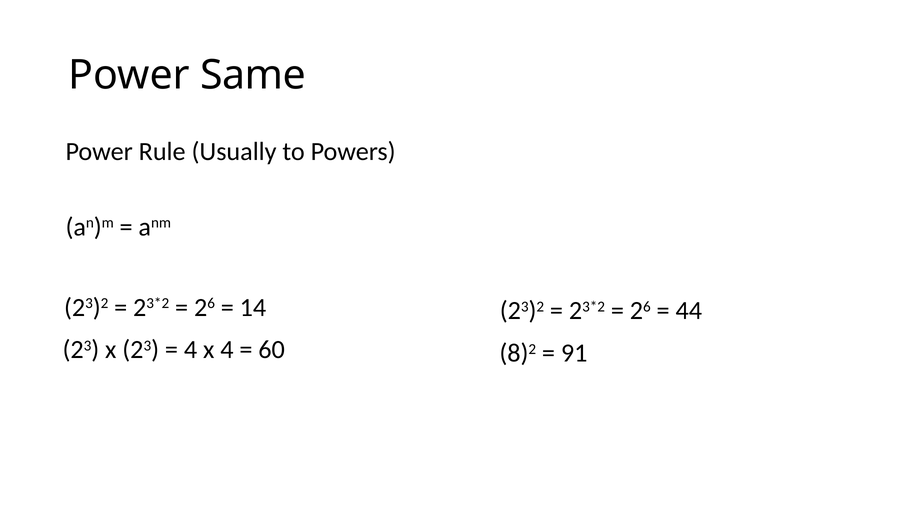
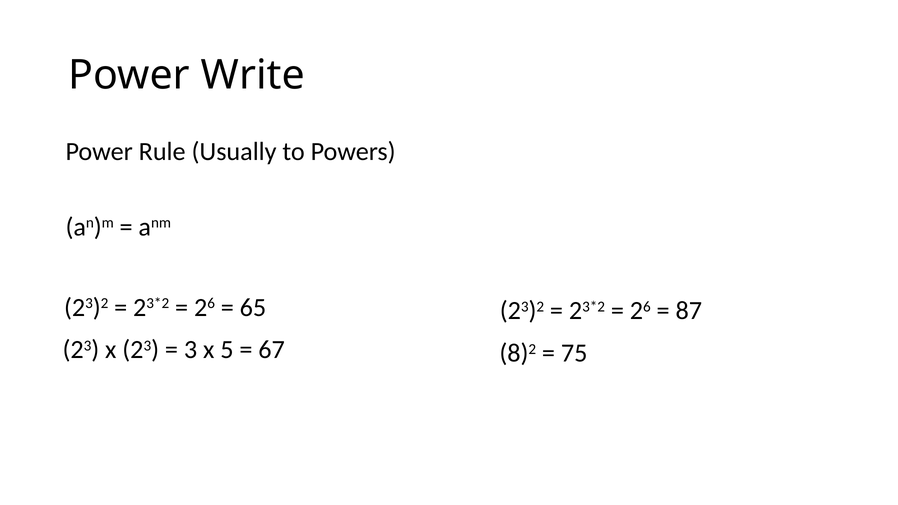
Same: Same -> Write
14: 14 -> 65
44: 44 -> 87
4 at (191, 350): 4 -> 3
x 4: 4 -> 5
60: 60 -> 67
91: 91 -> 75
